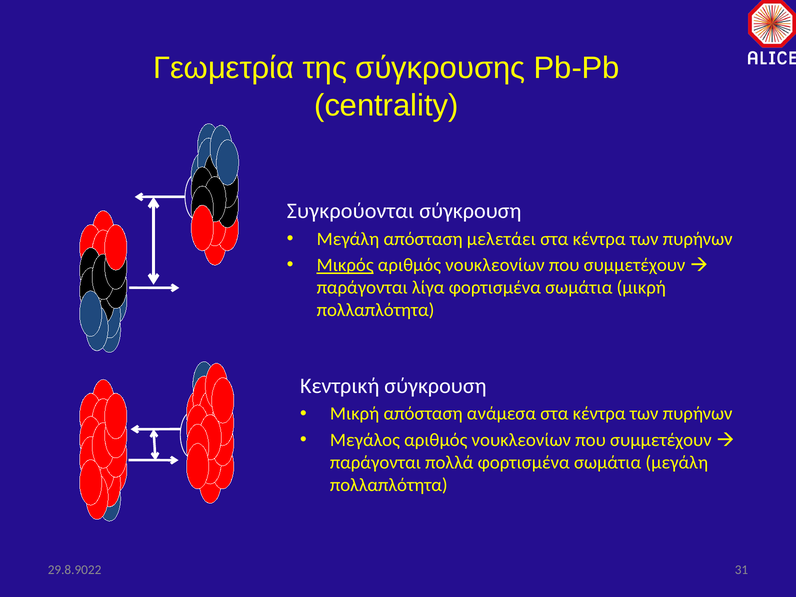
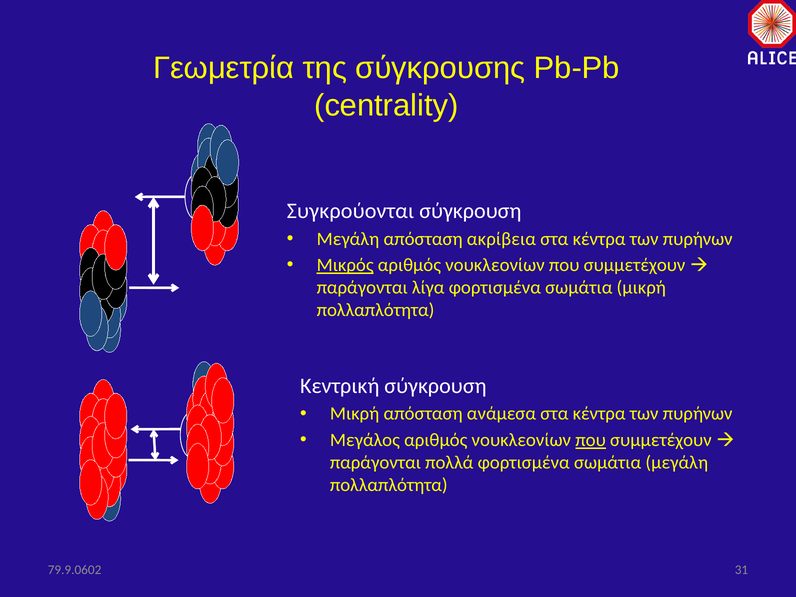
μελετάει: μελετάει -> ακρίβεια
που at (591, 440) underline: none -> present
29.8.9022: 29.8.9022 -> 79.9.0602
